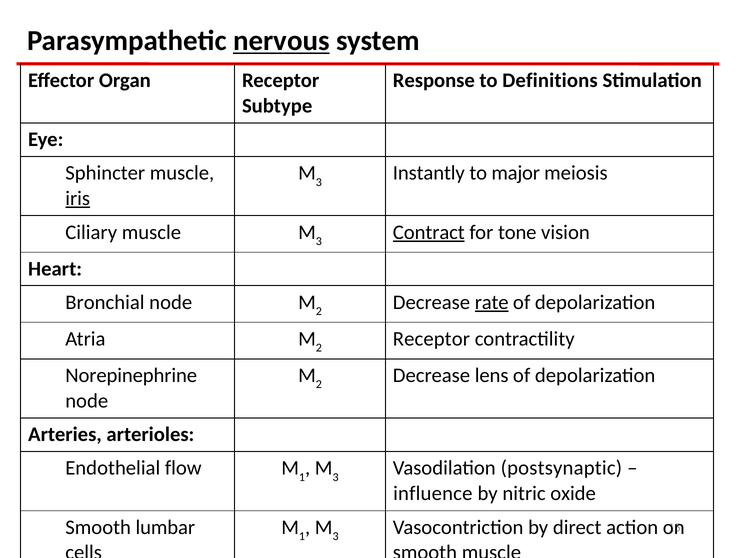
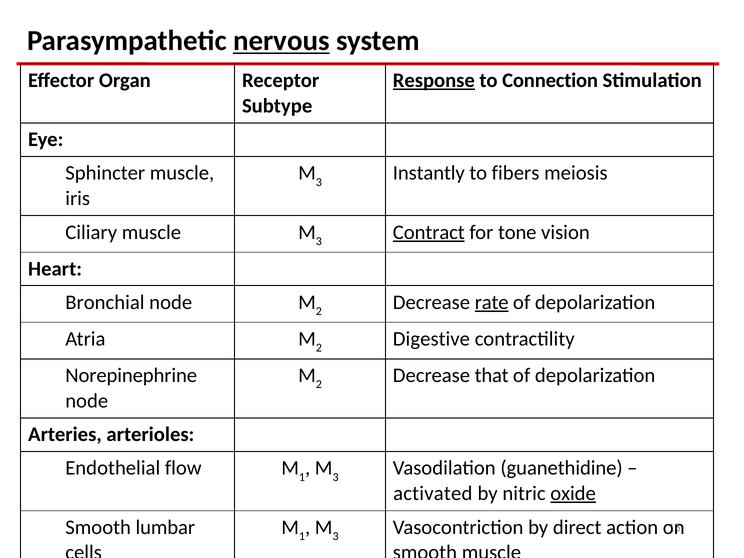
Response underline: none -> present
Definitions: Definitions -> Connection
major: major -> fibers
iris underline: present -> none
Receptor at (431, 339): Receptor -> Digestive
lens: lens -> that
postsynaptic: postsynaptic -> guanethidine
influence: influence -> activated
oxide underline: none -> present
